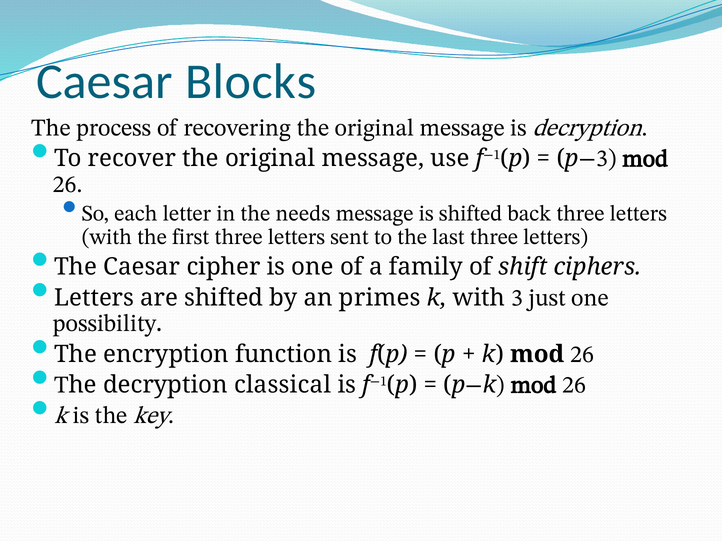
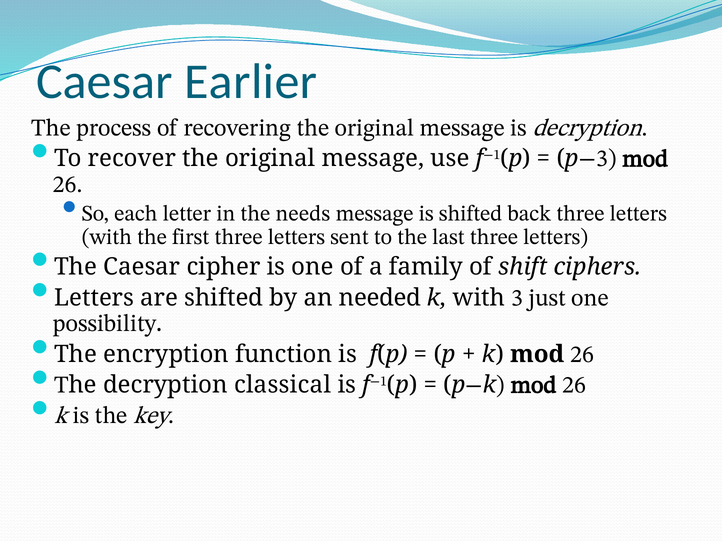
Blocks: Blocks -> Earlier
primes: primes -> needed
